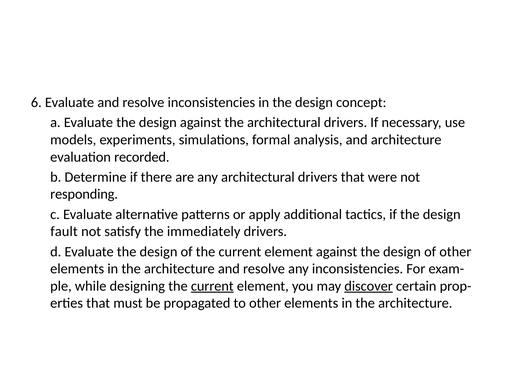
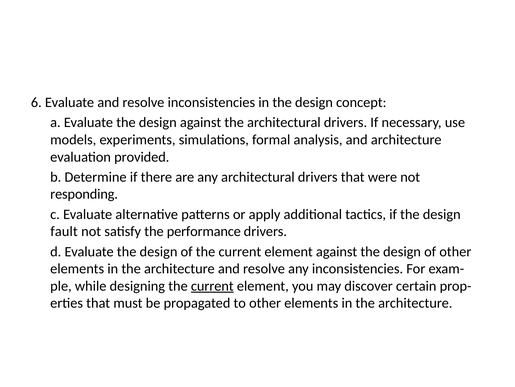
recorded: recorded -> provided
immediately: immediately -> performance
discover underline: present -> none
